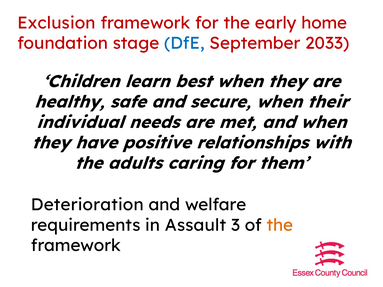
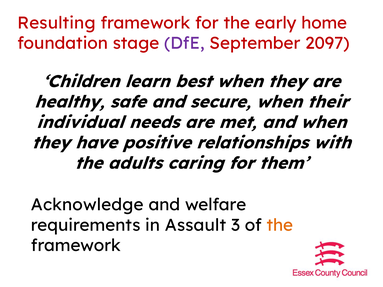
Exclusion: Exclusion -> Resulting
DfE colour: blue -> purple
2033: 2033 -> 2097
Deterioration: Deterioration -> Acknowledge
